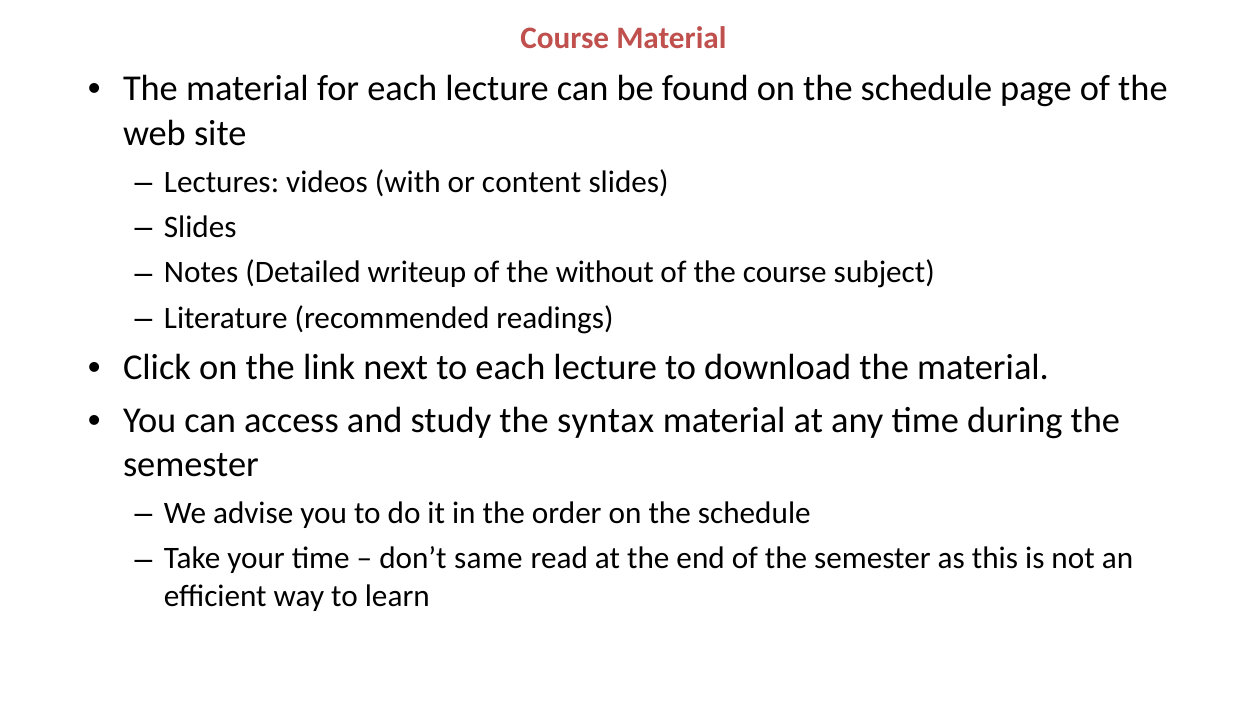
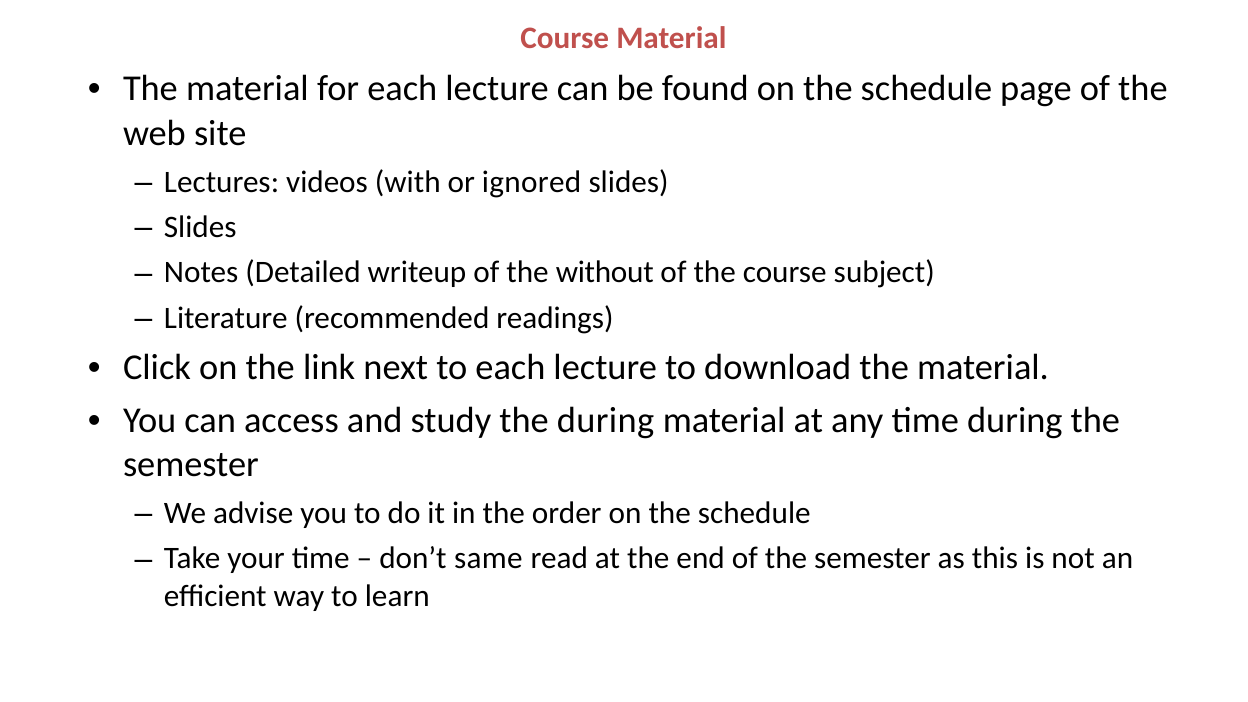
content: content -> ignored
the syntax: syntax -> during
